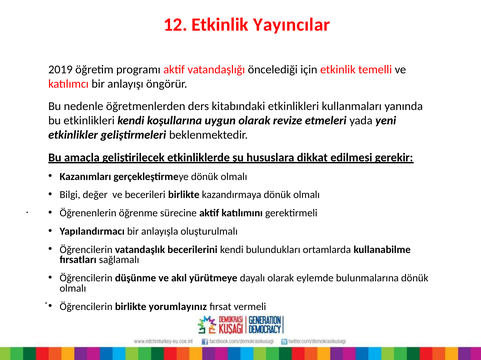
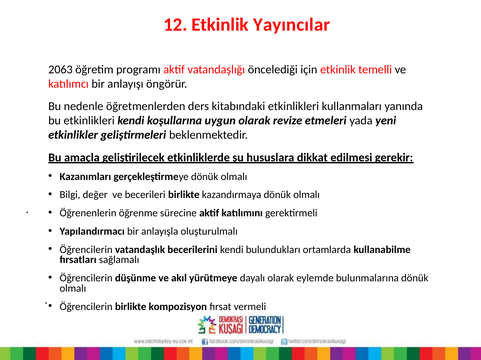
2019: 2019 -> 2063
yorumlayınız: yorumlayınız -> kompozisyon
